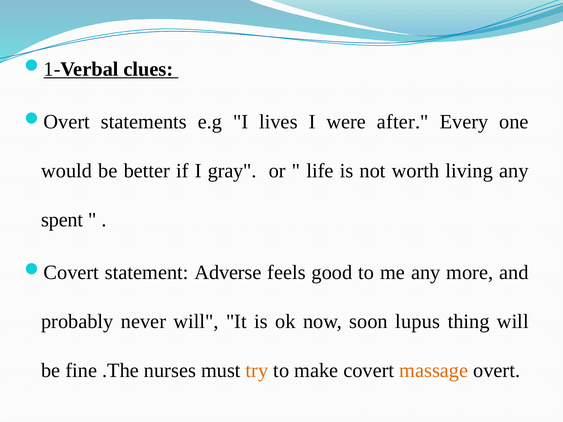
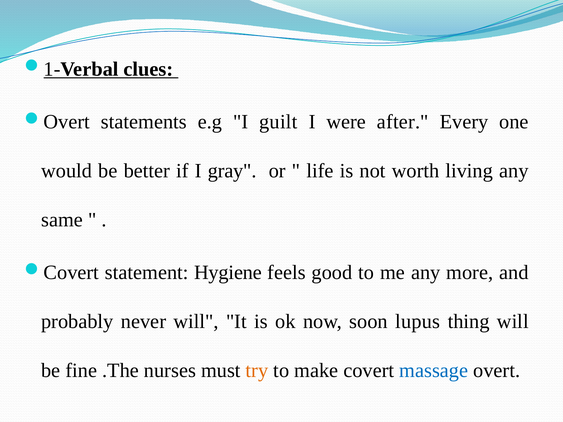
lives: lives -> guilt
spent: spent -> same
Adverse: Adverse -> Hygiene
massage colour: orange -> blue
